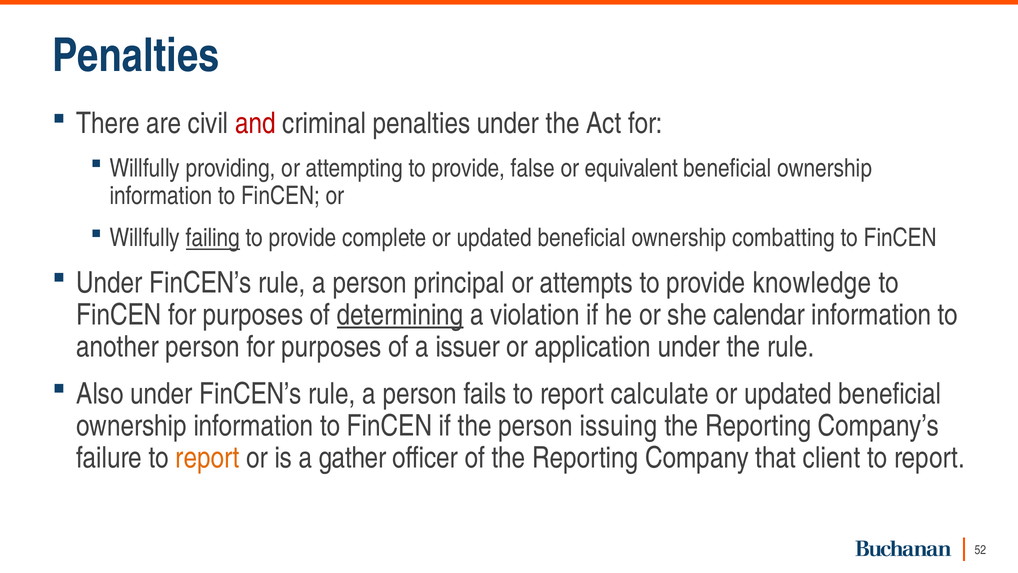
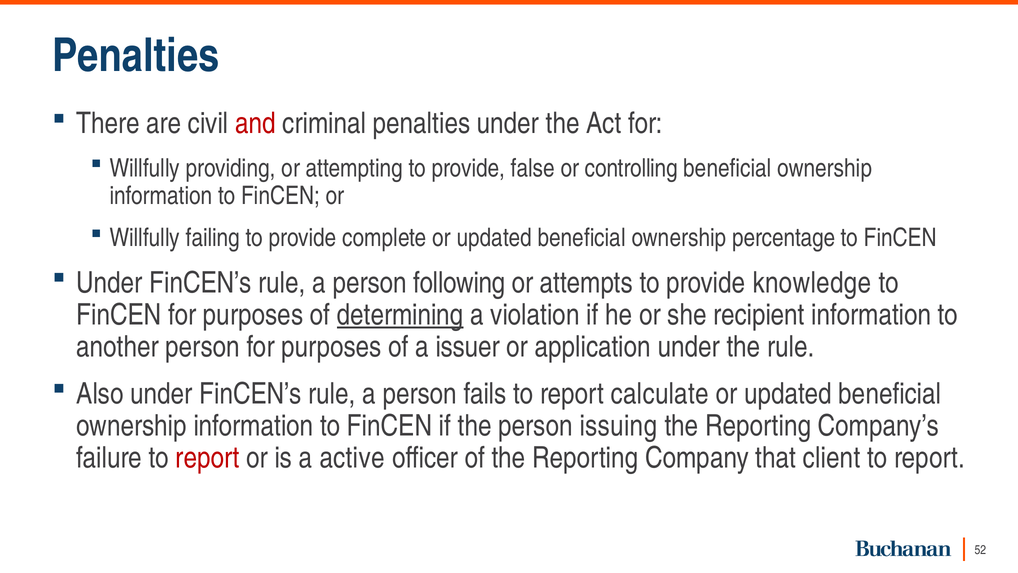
equivalent: equivalent -> controlling
failing underline: present -> none
combatting: combatting -> percentage
principal: principal -> following
calendar: calendar -> recipient
report at (207, 458) colour: orange -> red
gather: gather -> active
